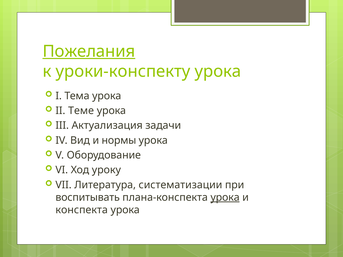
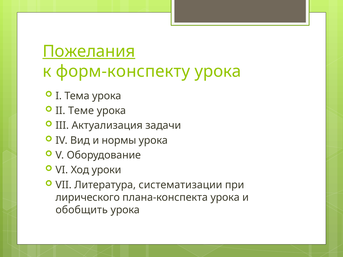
уроки-конспекту: уроки-конспекту -> форм-конспекту
уроку: уроку -> уроки
воспитывать: воспитывать -> лирического
урока at (225, 198) underline: present -> none
конспекта: конспекта -> обобщить
